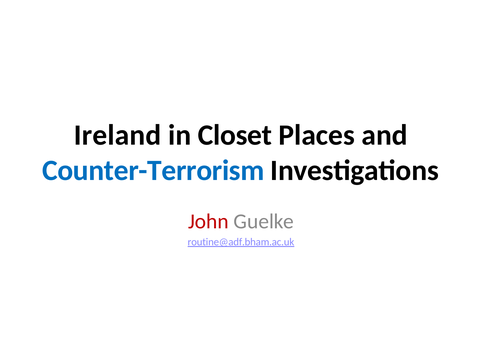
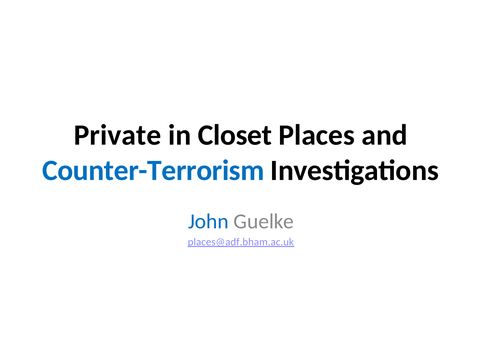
Ireland: Ireland -> Private
John colour: red -> blue
routine@adf.bham.ac.uk: routine@adf.bham.ac.uk -> places@adf.bham.ac.uk
